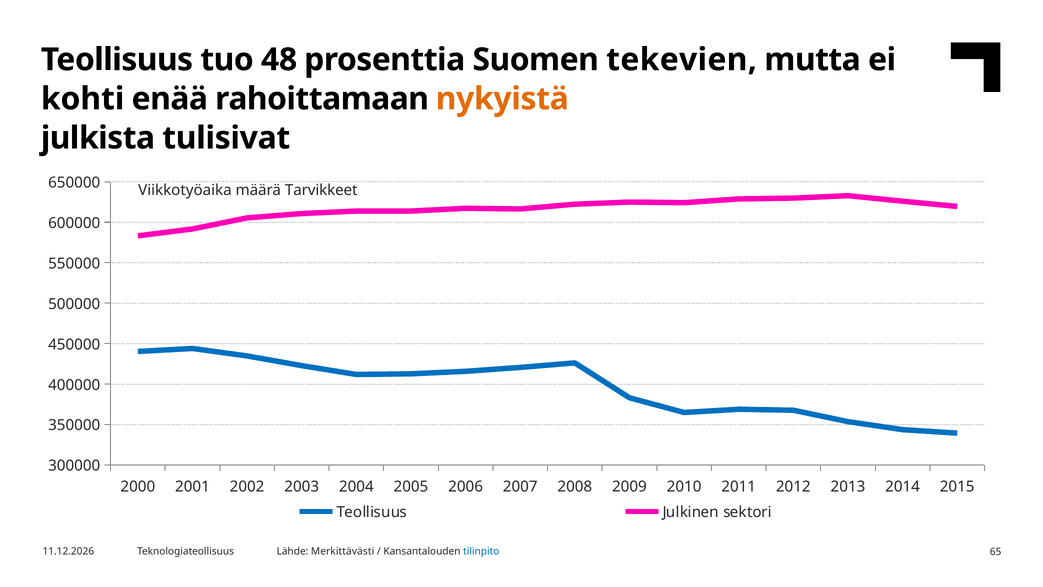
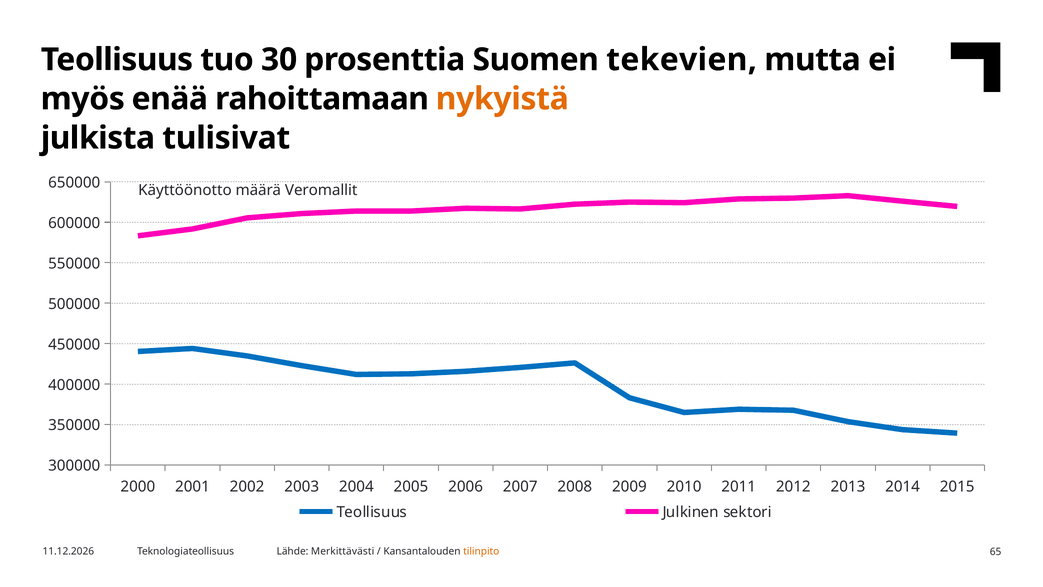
48: 48 -> 30
kohti: kohti -> myös
Viikkotyöaika: Viikkotyöaika -> Käyttöönotto
Tarvikkeet: Tarvikkeet -> Veromallit
tilinpito colour: blue -> orange
